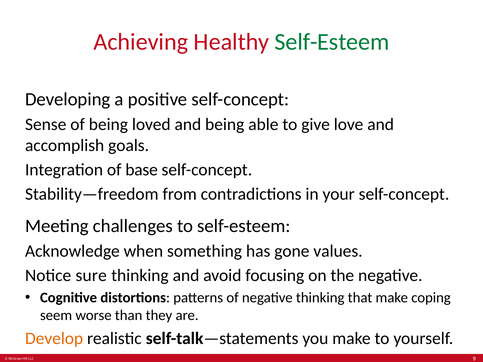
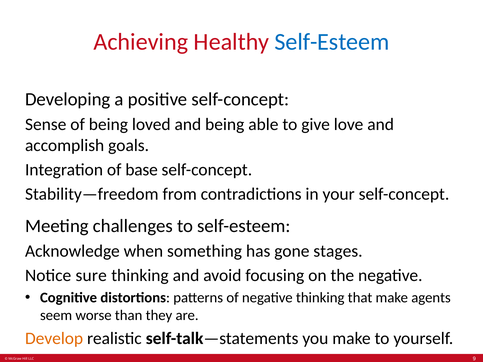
Self-Esteem at (332, 42) colour: green -> blue
values: values -> stages
coping: coping -> agents
